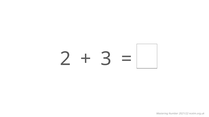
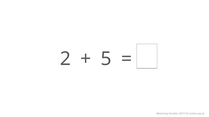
3: 3 -> 5
